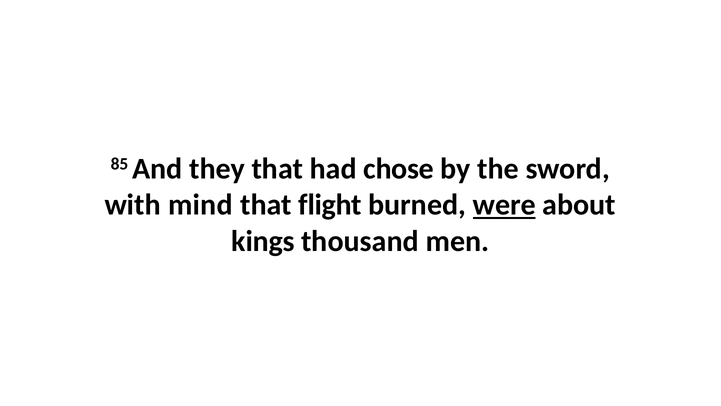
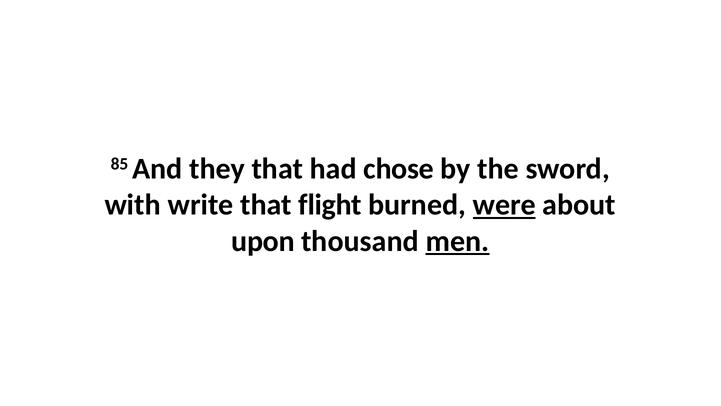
mind: mind -> write
kings: kings -> upon
men underline: none -> present
